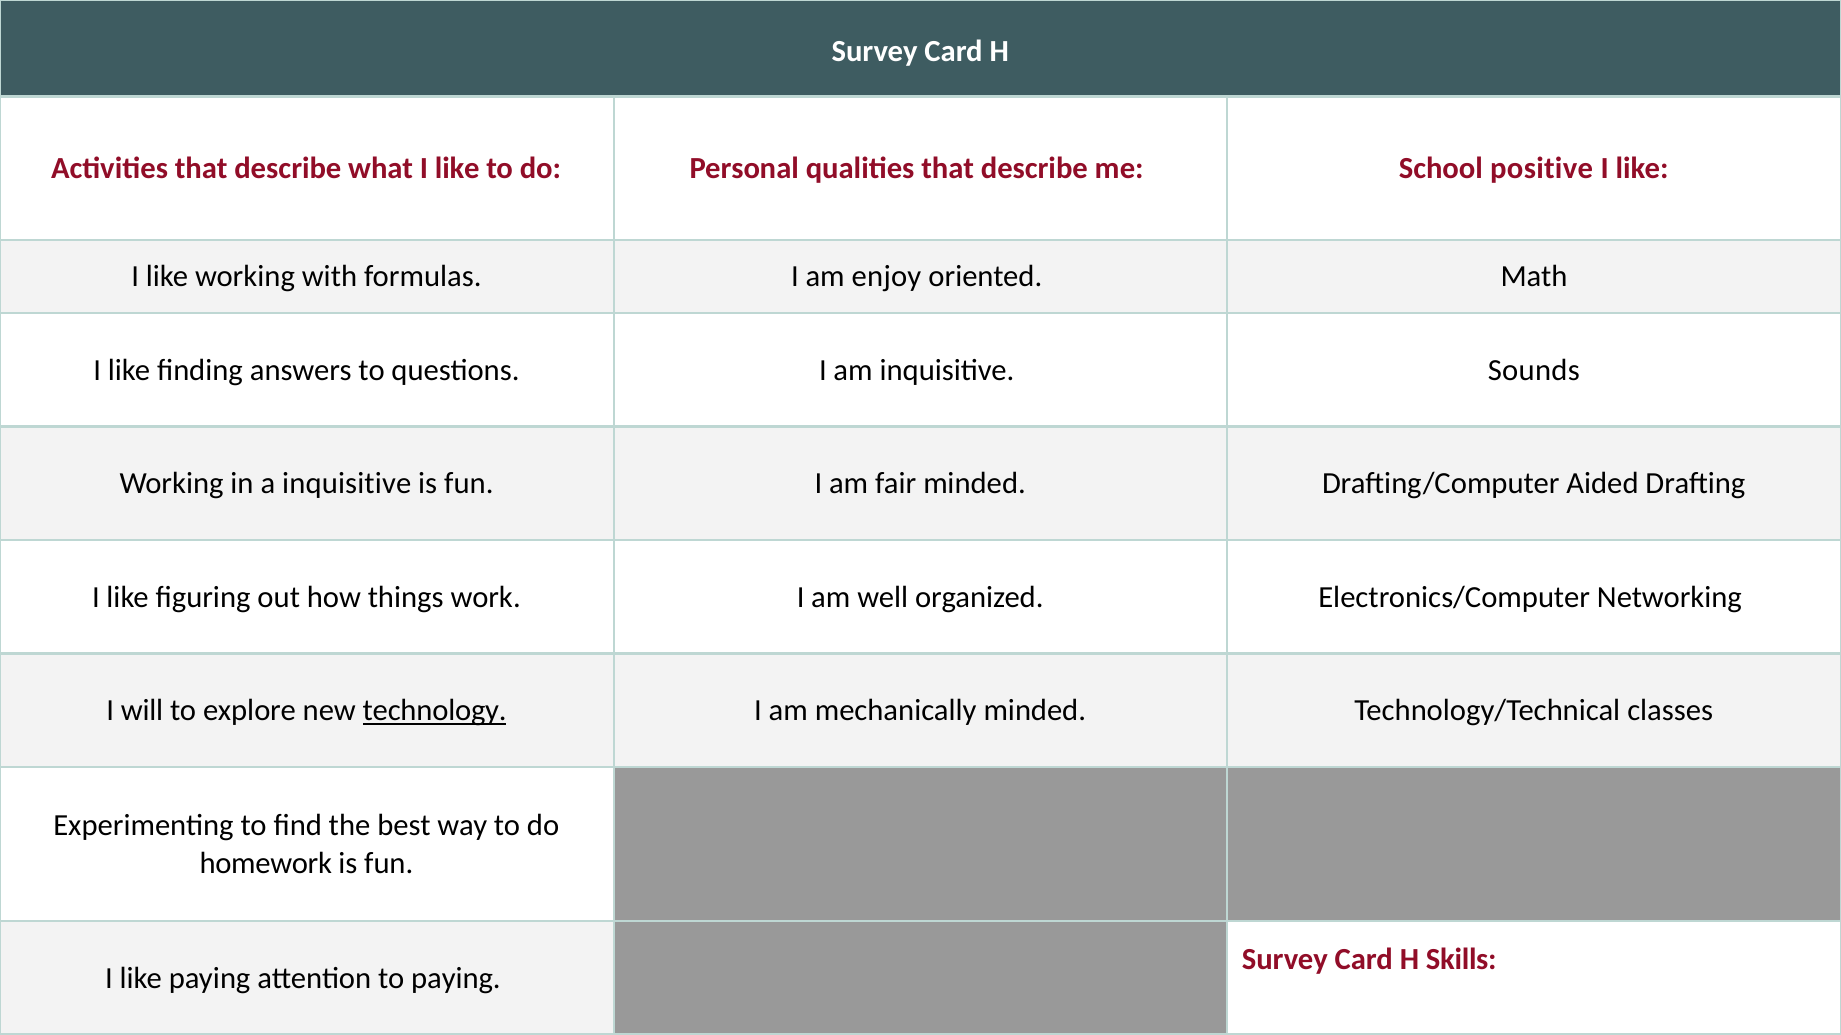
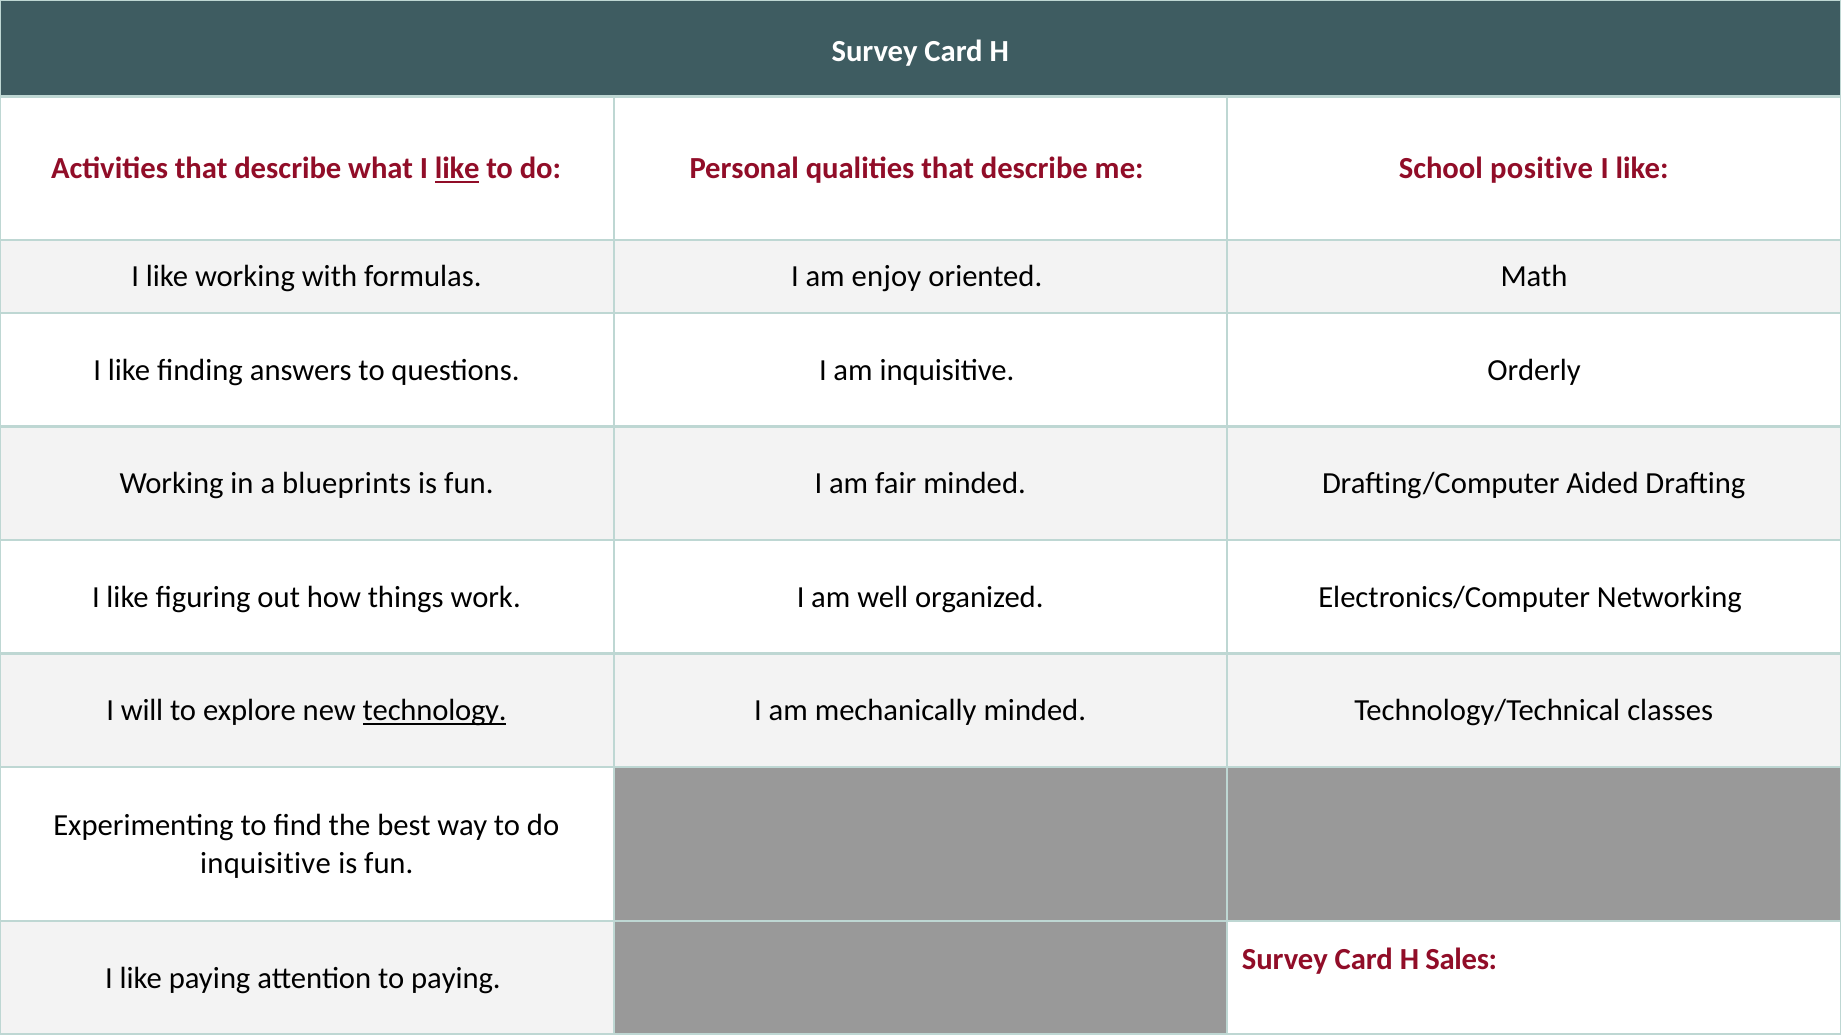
like at (457, 169) underline: none -> present
Sounds: Sounds -> Orderly
a inquisitive: inquisitive -> blueprints
homework at (266, 863): homework -> inquisitive
Skills: Skills -> Sales
